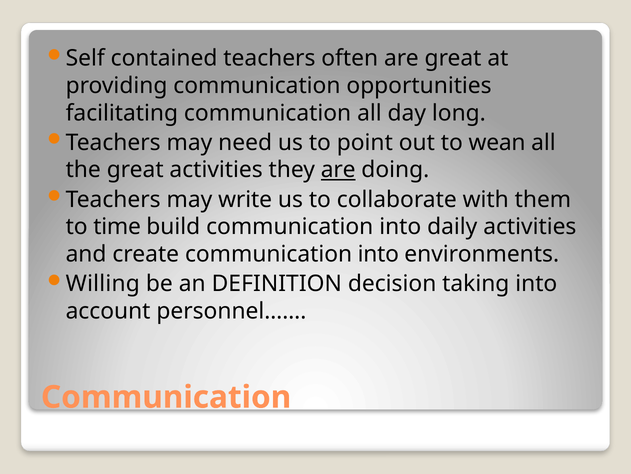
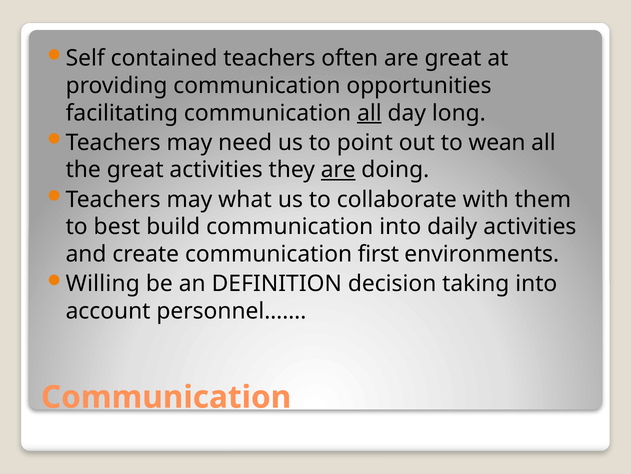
all at (369, 113) underline: none -> present
write: write -> what
time: time -> best
create communication into: into -> first
